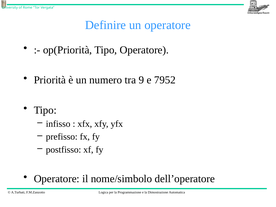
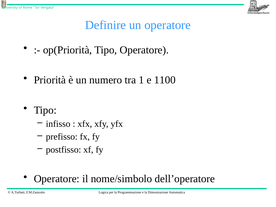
9: 9 -> 1
7952: 7952 -> 1100
